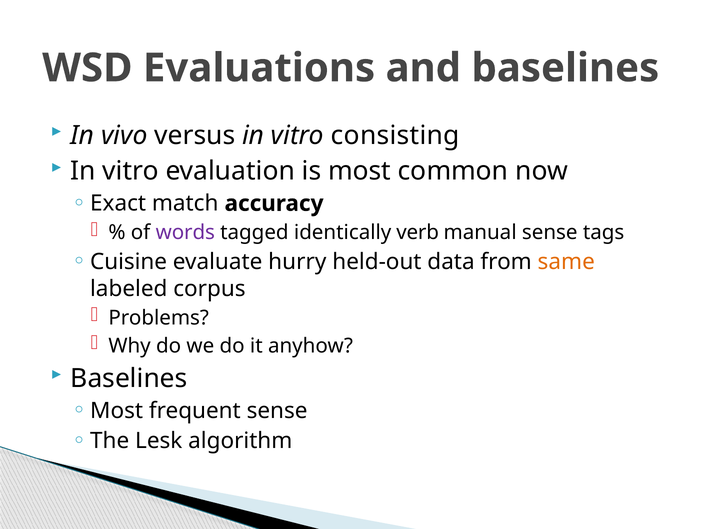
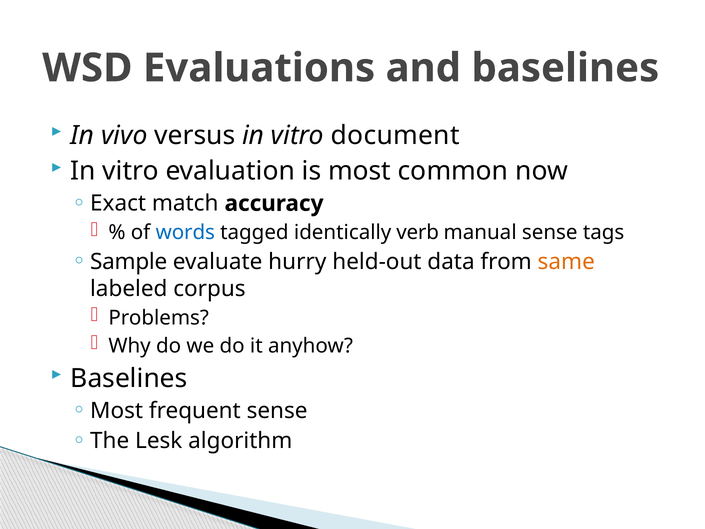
consisting: consisting -> document
words colour: purple -> blue
Cuisine: Cuisine -> Sample
